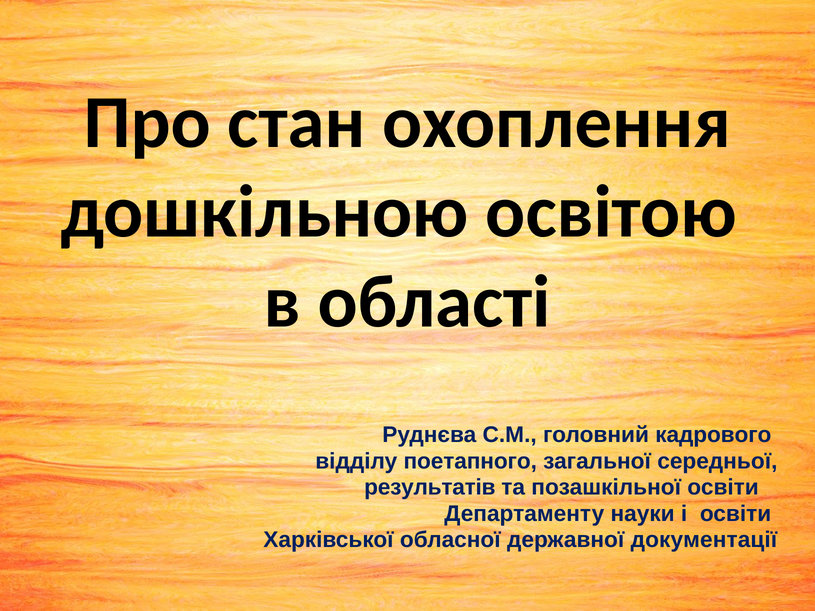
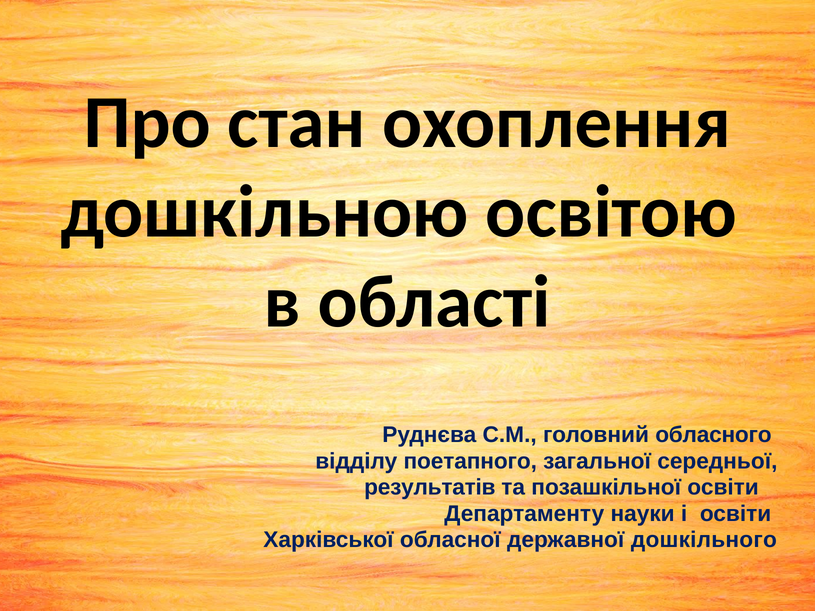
кадрового: кадрового -> обласного
документації: документації -> дошкільного
